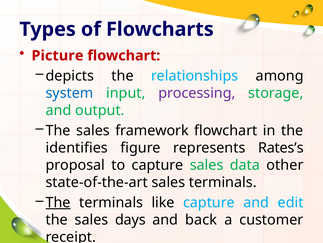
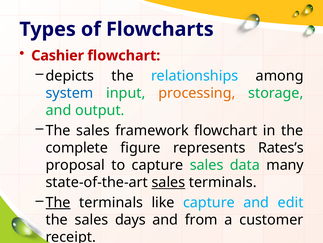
Picture: Picture -> Cashier
processing colour: purple -> orange
identifies: identifies -> complete
other: other -> many
sales at (168, 182) underline: none -> present
back: back -> from
